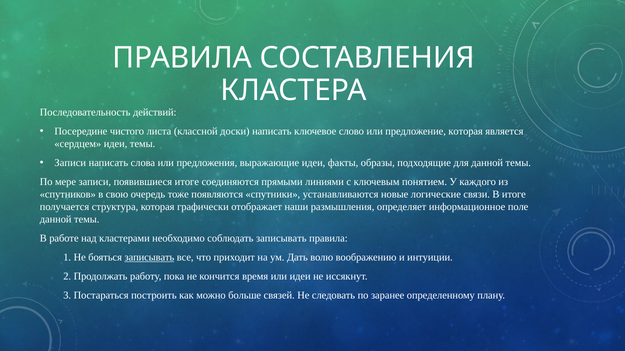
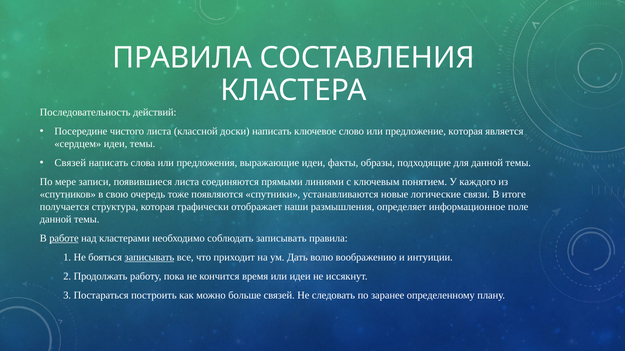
Записи at (70, 163): Записи -> Связей
появившиеся итоге: итоге -> листа
работе underline: none -> present
